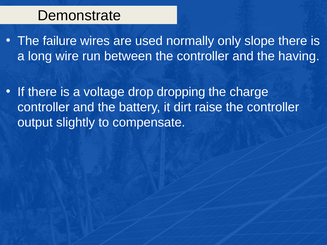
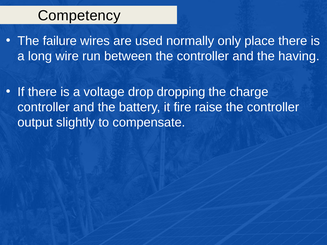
Demonstrate: Demonstrate -> Competency
slope: slope -> place
dirt: dirt -> fire
